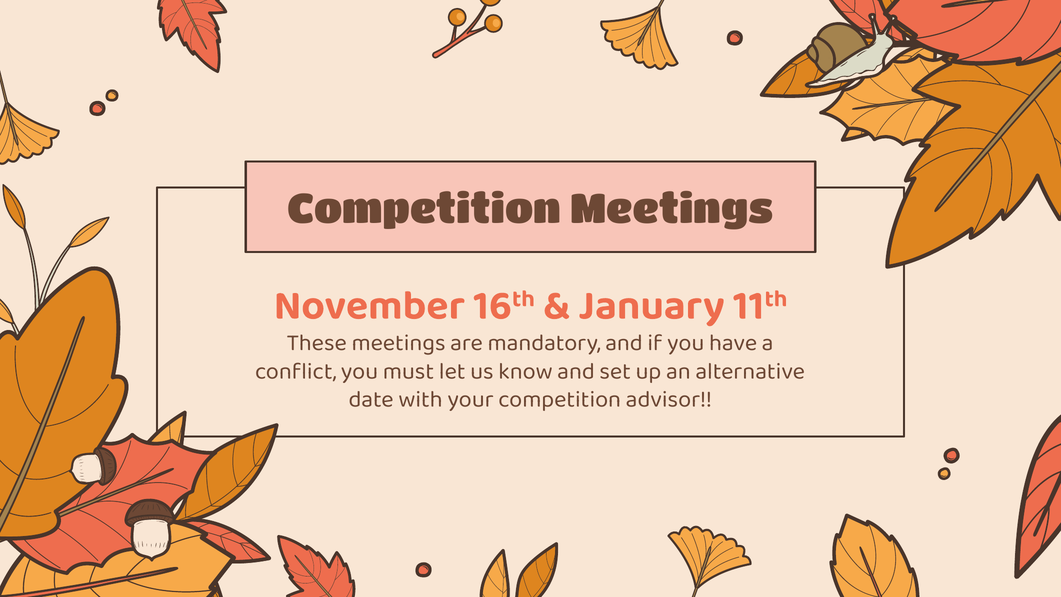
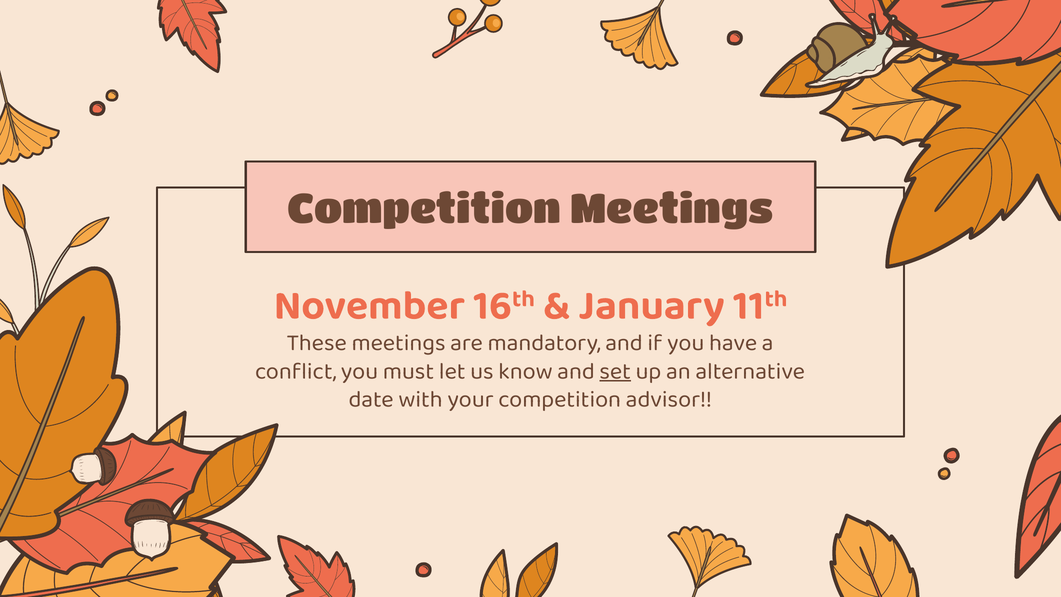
set underline: none -> present
